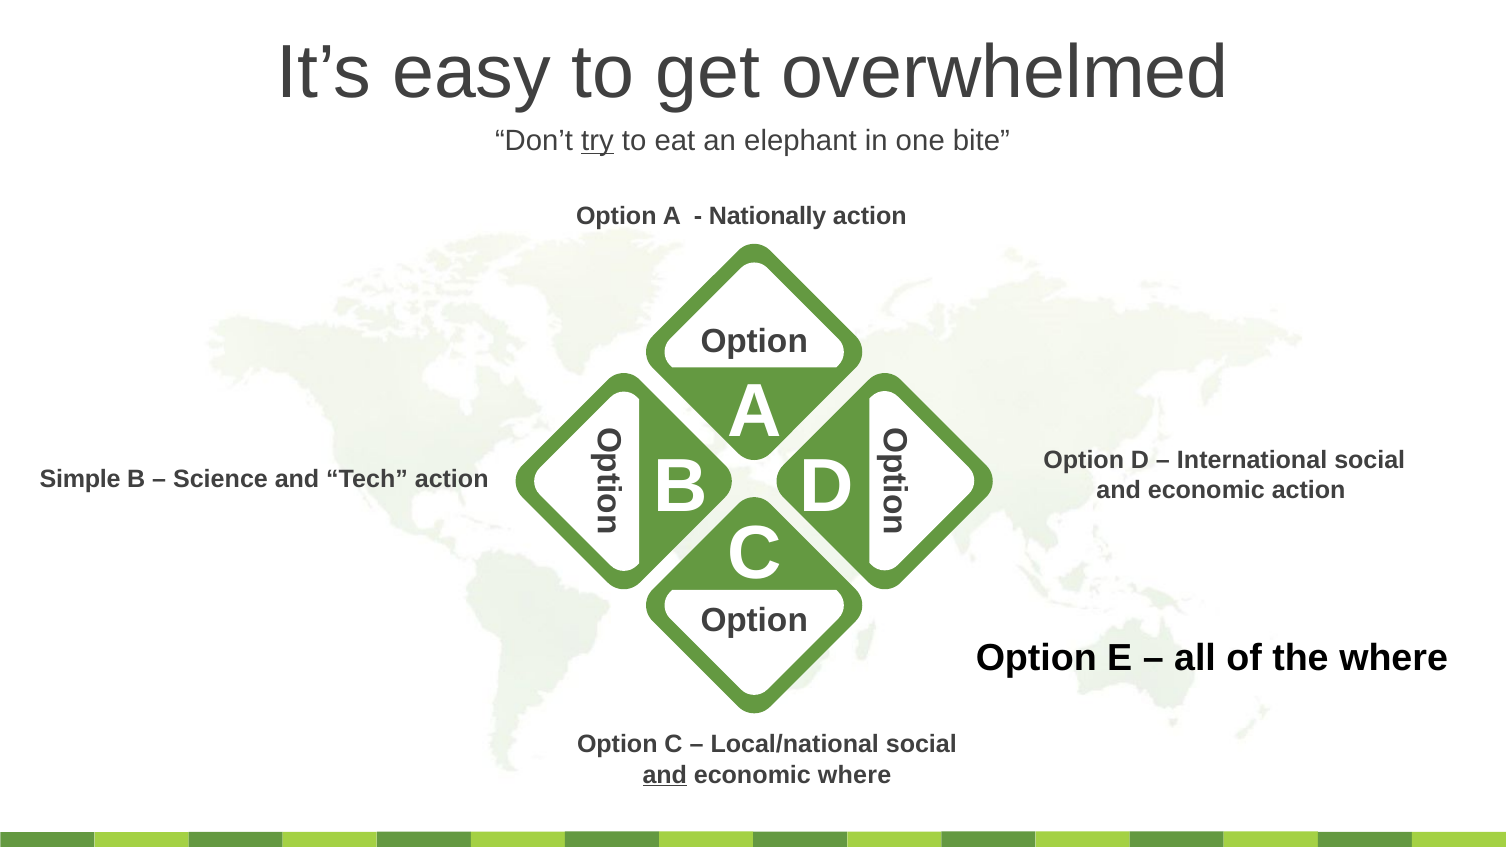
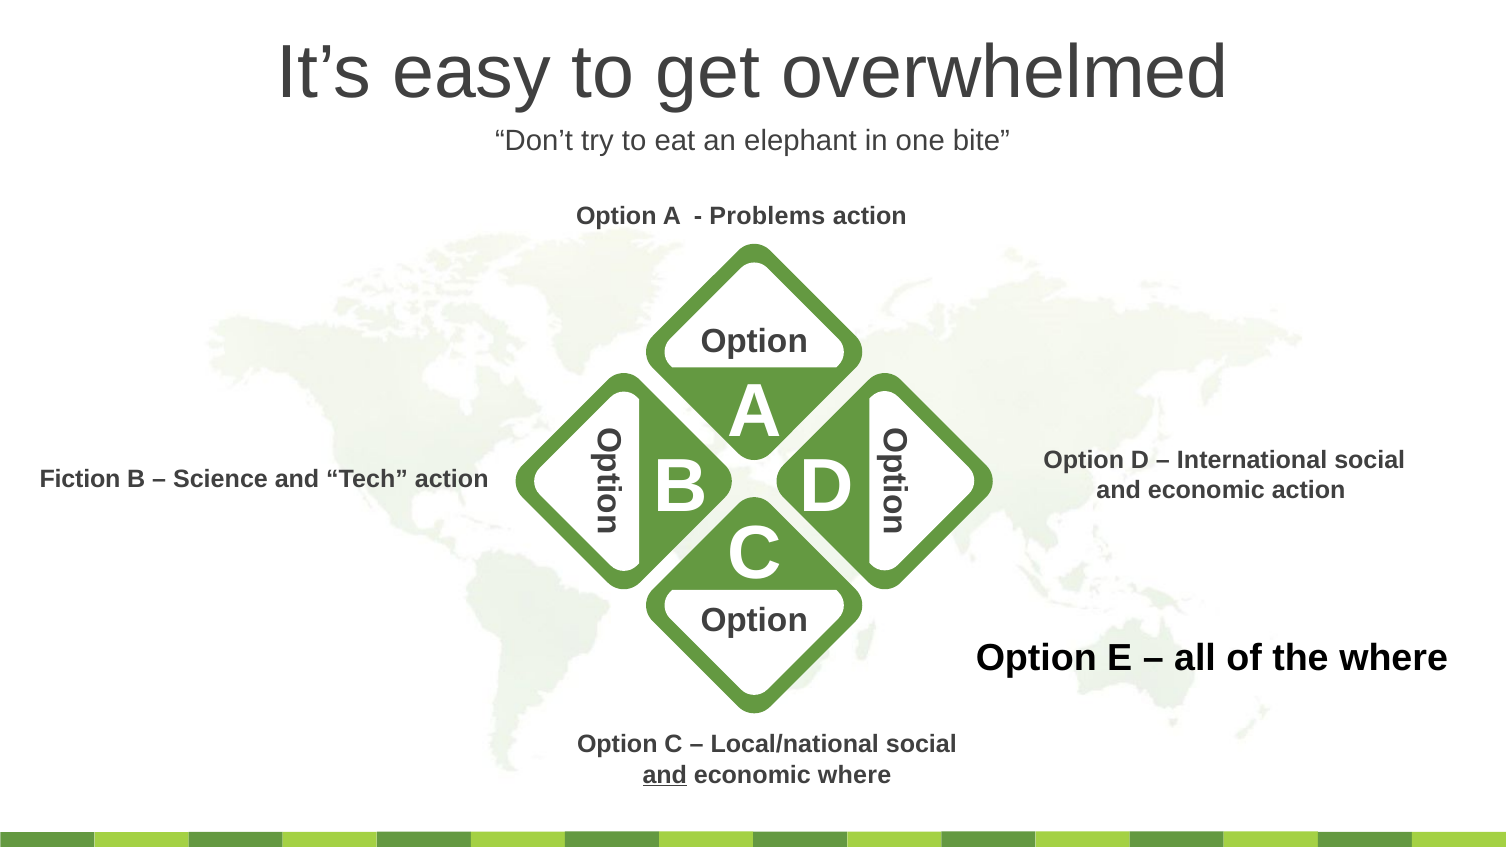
try underline: present -> none
Nationally: Nationally -> Problems
Simple: Simple -> Fiction
